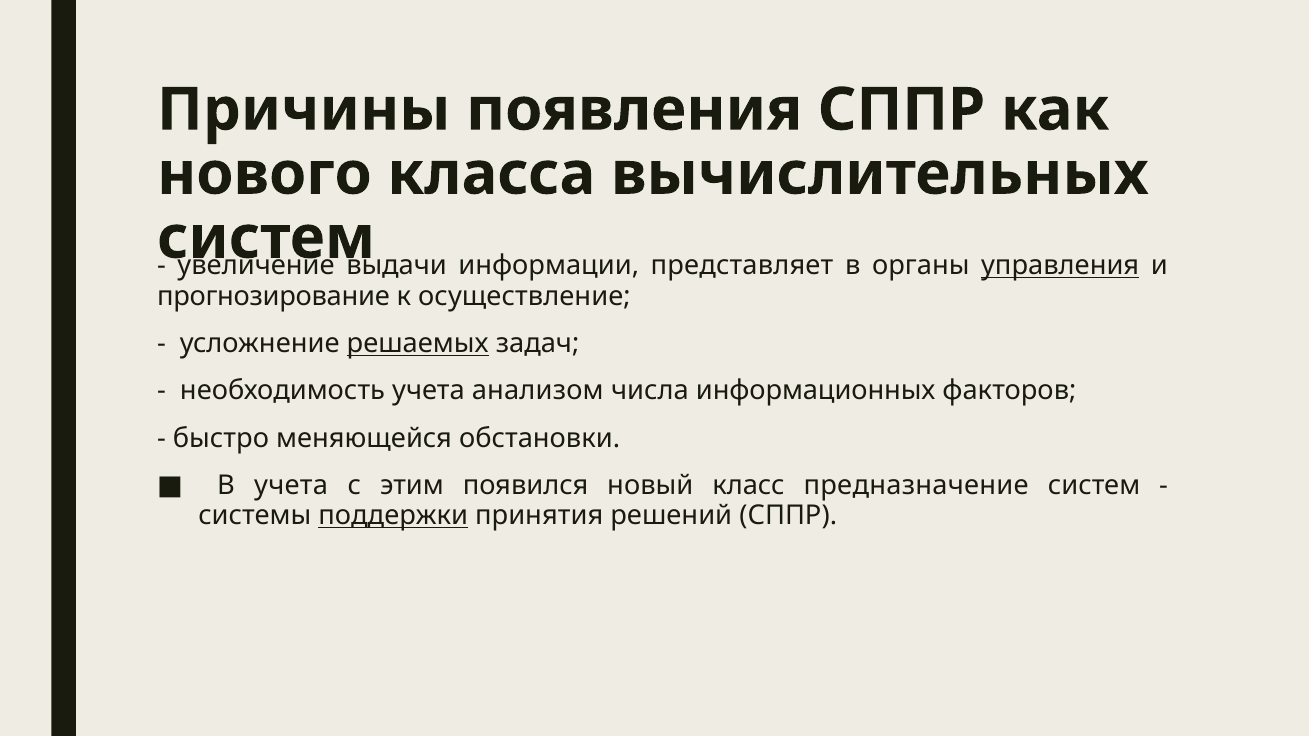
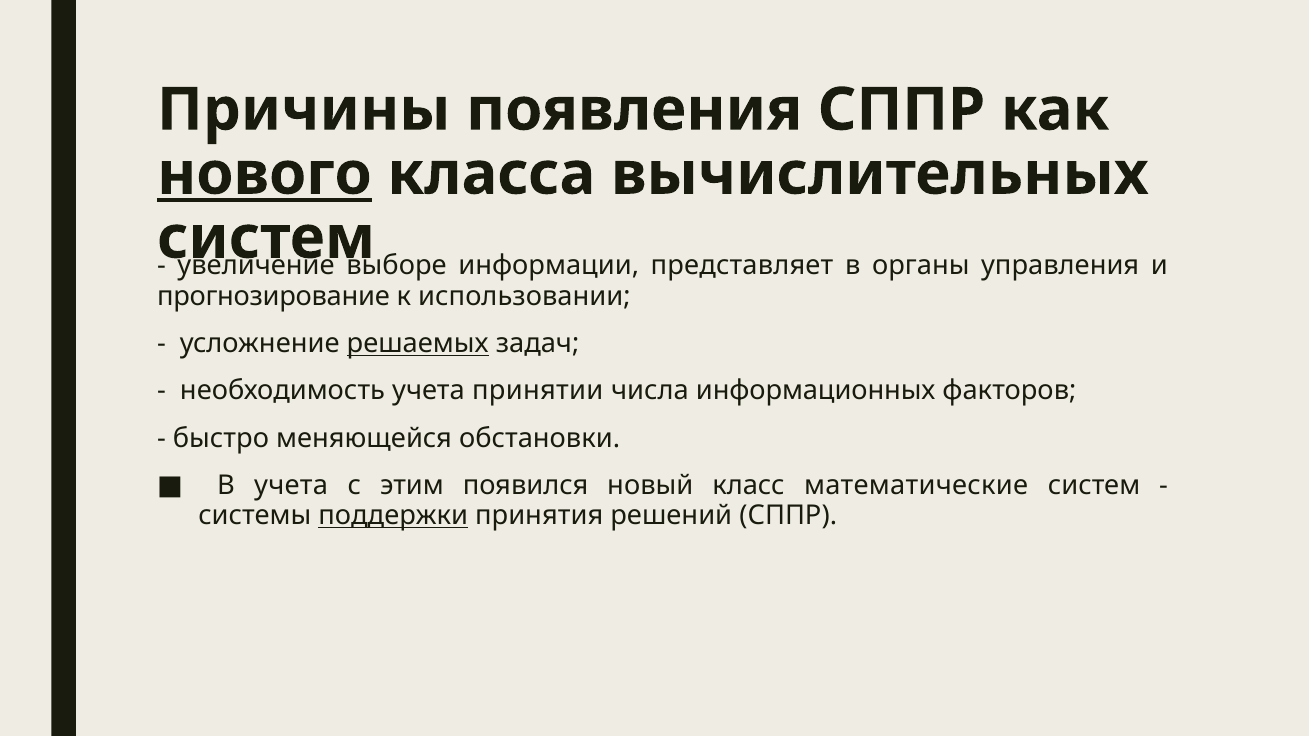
нового underline: none -> present
выдачи: выдачи -> выборе
управления underline: present -> none
осуществление: осуществление -> использовании
анализом: анализом -> принятии
предназначение: предназначение -> математические
